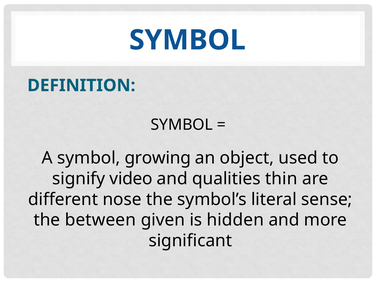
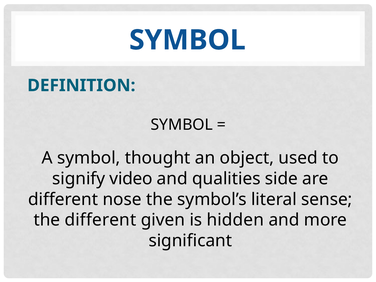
growing: growing -> thought
thin: thin -> side
the between: between -> different
